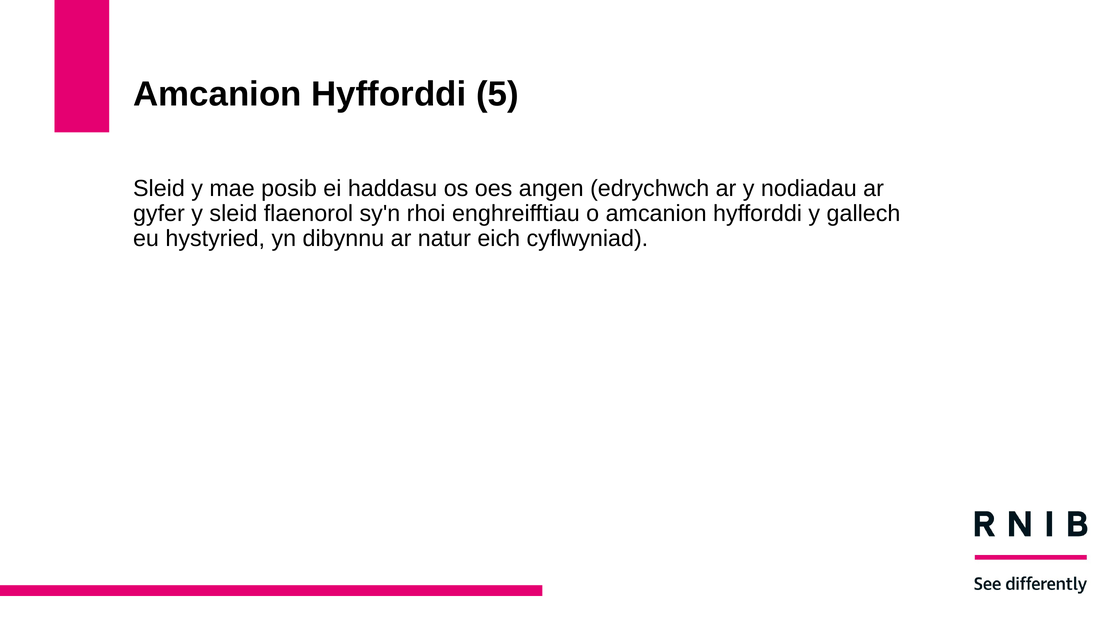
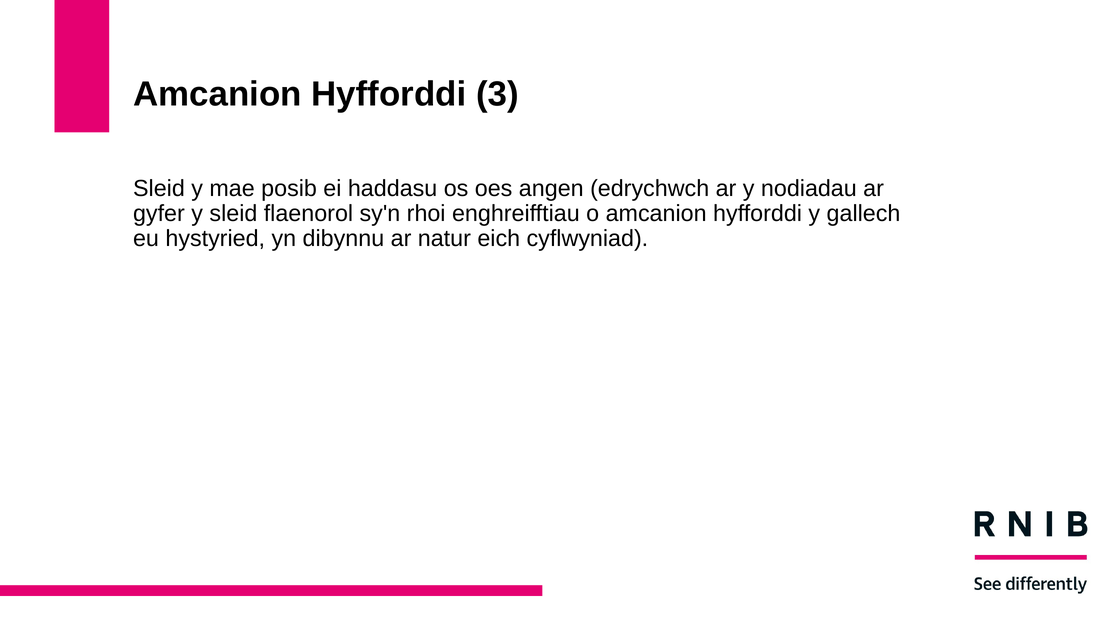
5: 5 -> 3
